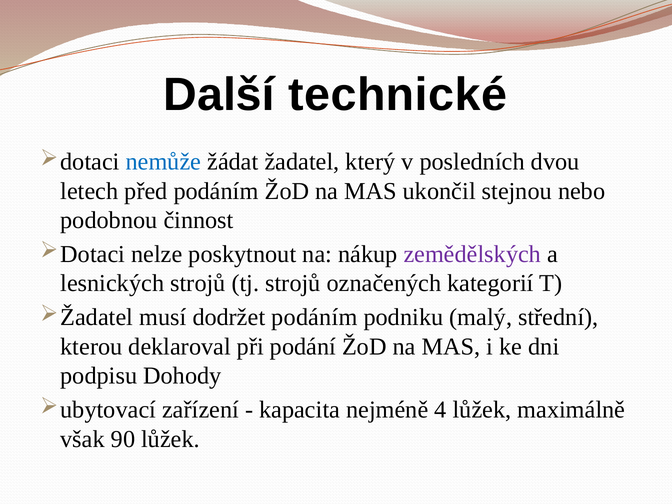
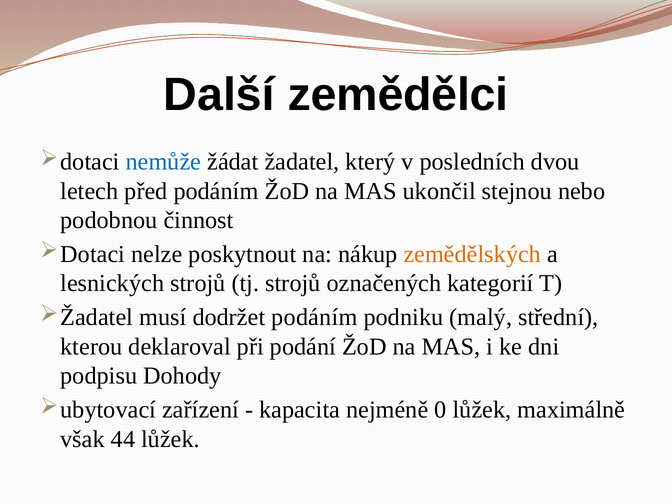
technické: technické -> zemědělci
zemědělských colour: purple -> orange
4: 4 -> 0
90: 90 -> 44
